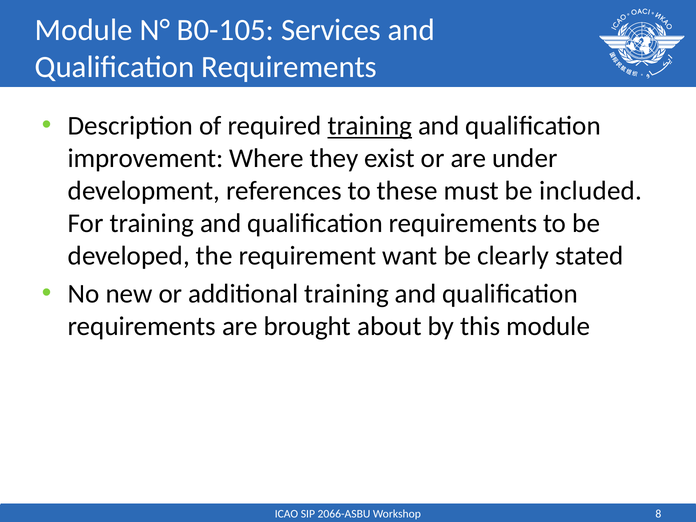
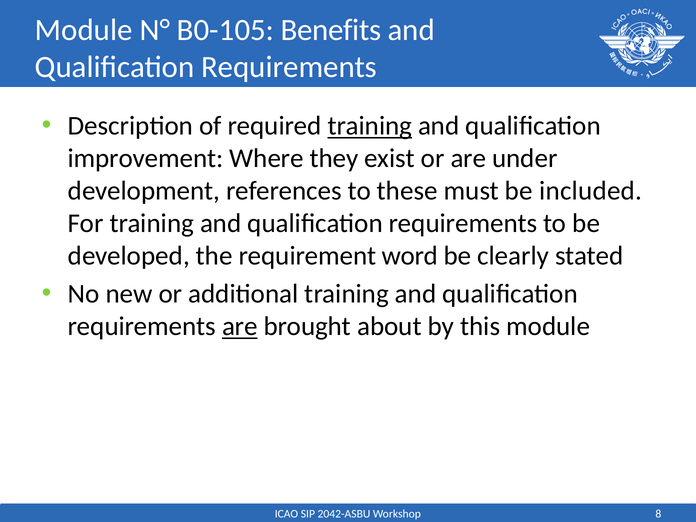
Services: Services -> Benefits
want: want -> word
are at (240, 326) underline: none -> present
2066-ASBU: 2066-ASBU -> 2042-ASBU
